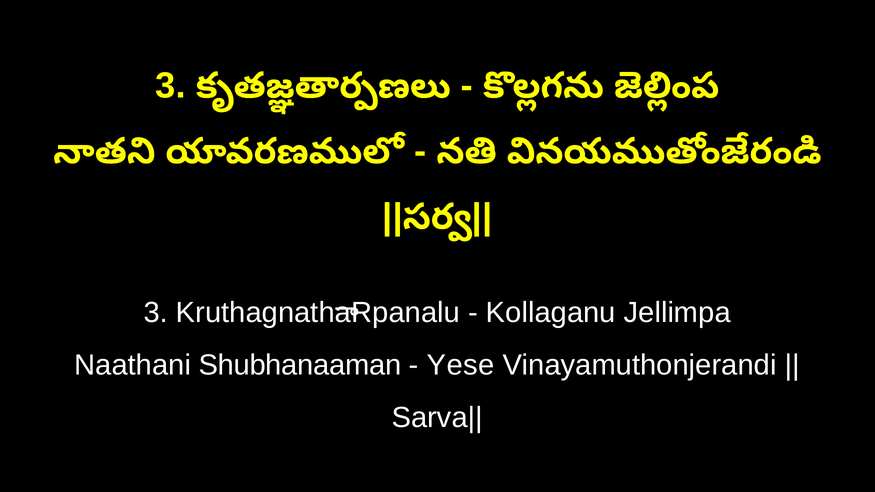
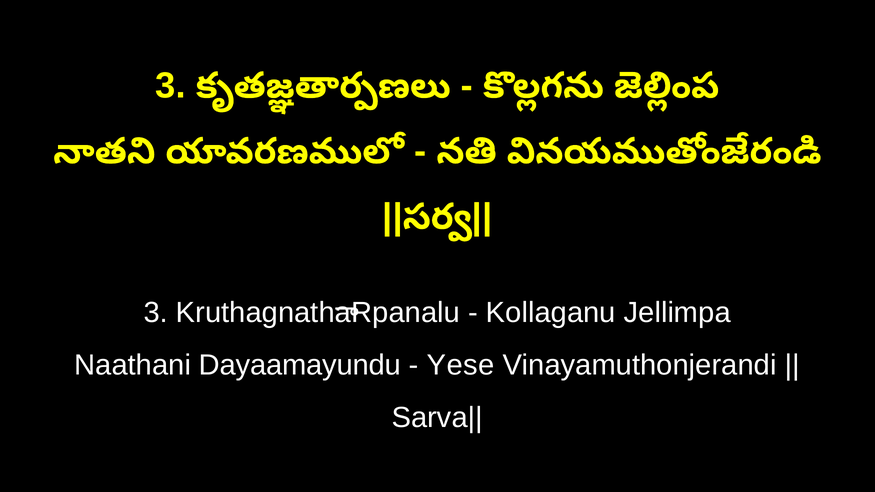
Shubhanaaman: Shubhanaaman -> Dayaamayundu
